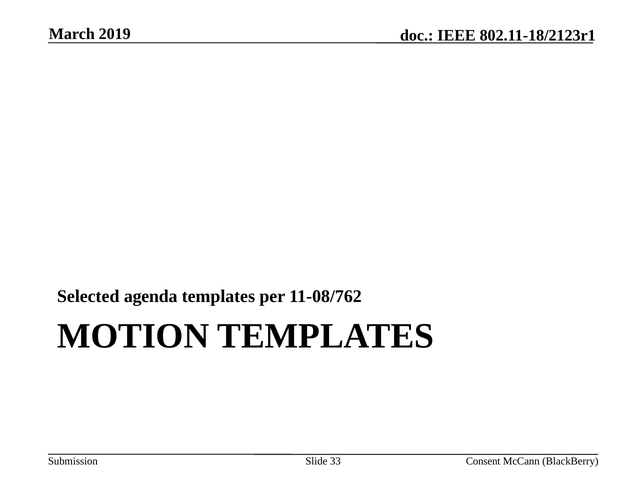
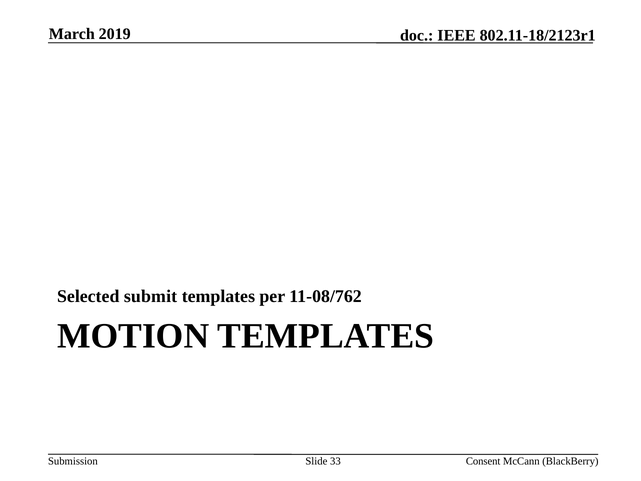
agenda: agenda -> submit
